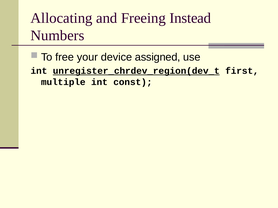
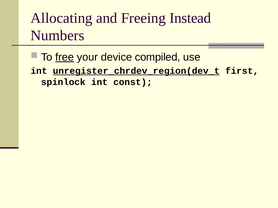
free underline: none -> present
assigned: assigned -> compiled
multiple: multiple -> spinlock
